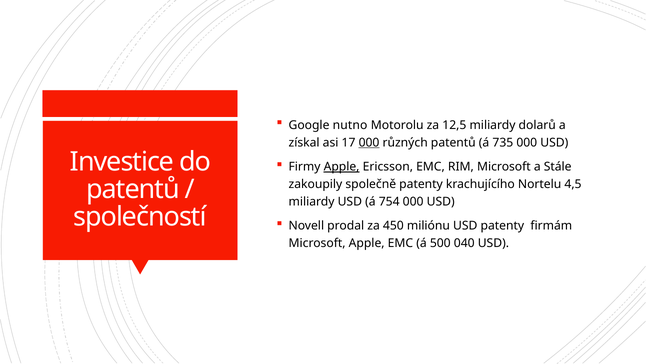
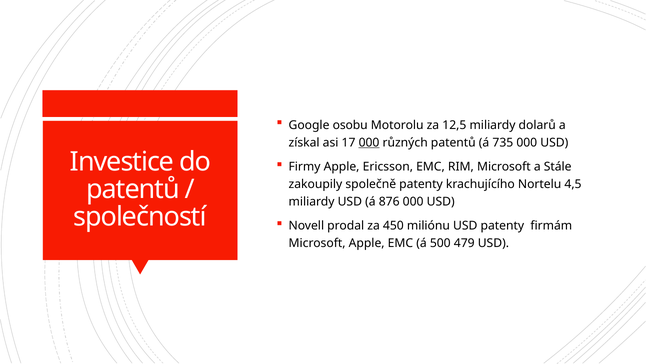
nutno: nutno -> osobu
Apple at (342, 167) underline: present -> none
754: 754 -> 876
040: 040 -> 479
